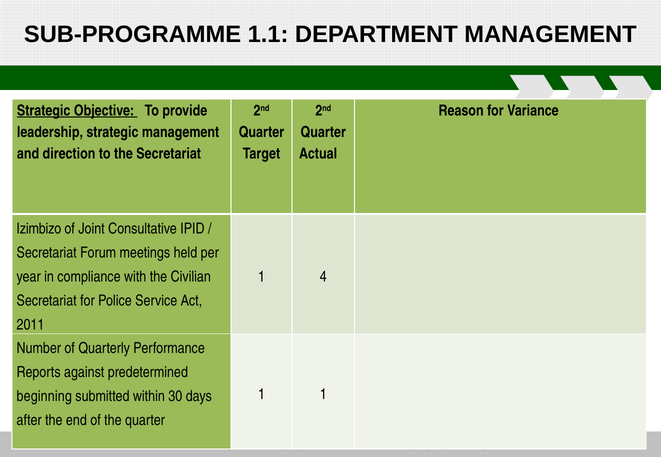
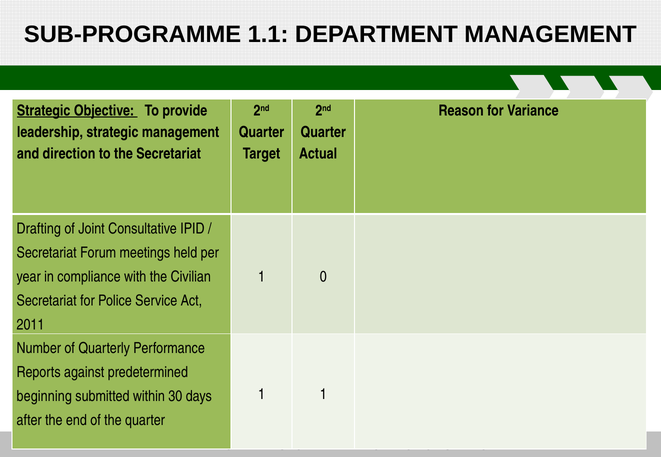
Izimbizo: Izimbizo -> Drafting
4: 4 -> 0
